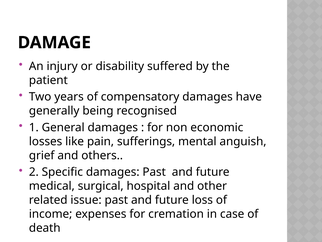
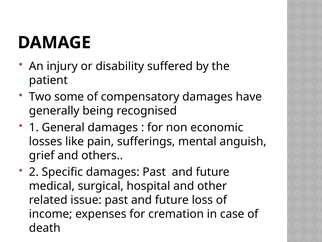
years: years -> some
